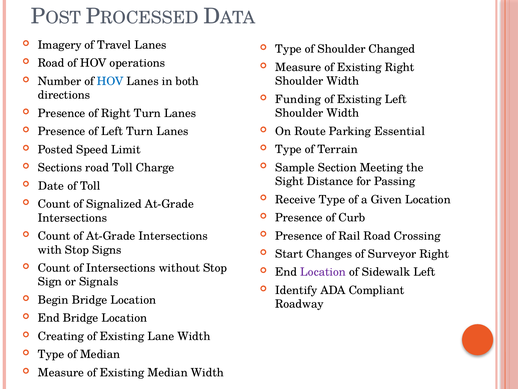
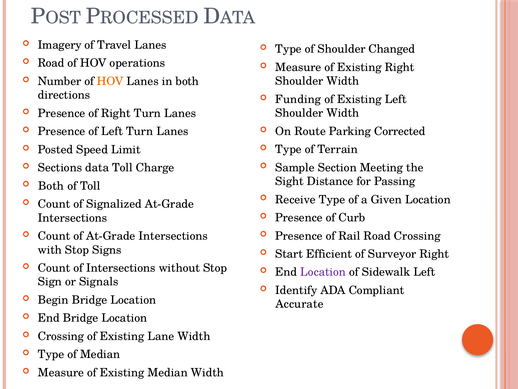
HOV at (110, 81) colour: blue -> orange
Essential: Essential -> Corrected
Sections road: road -> data
Date at (51, 186): Date -> Both
Changes: Changes -> Efficient
Roadway: Roadway -> Accurate
Creating at (61, 336): Creating -> Crossing
